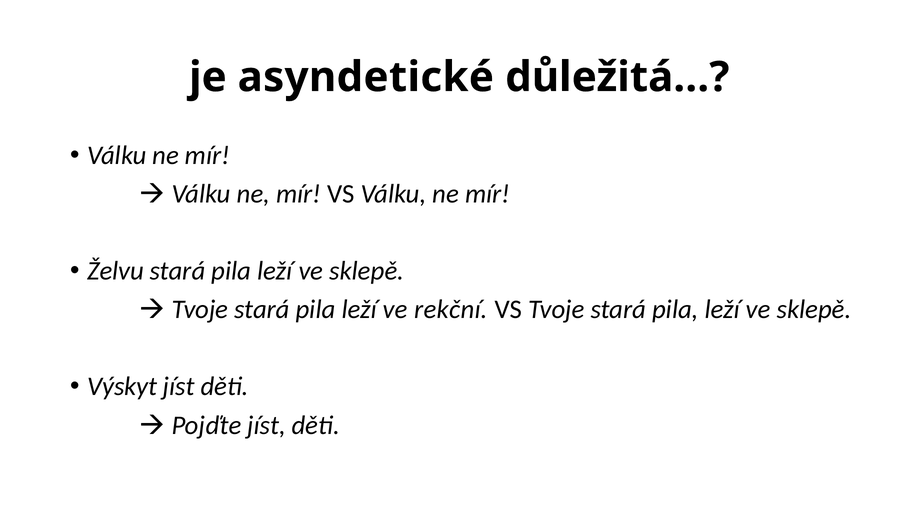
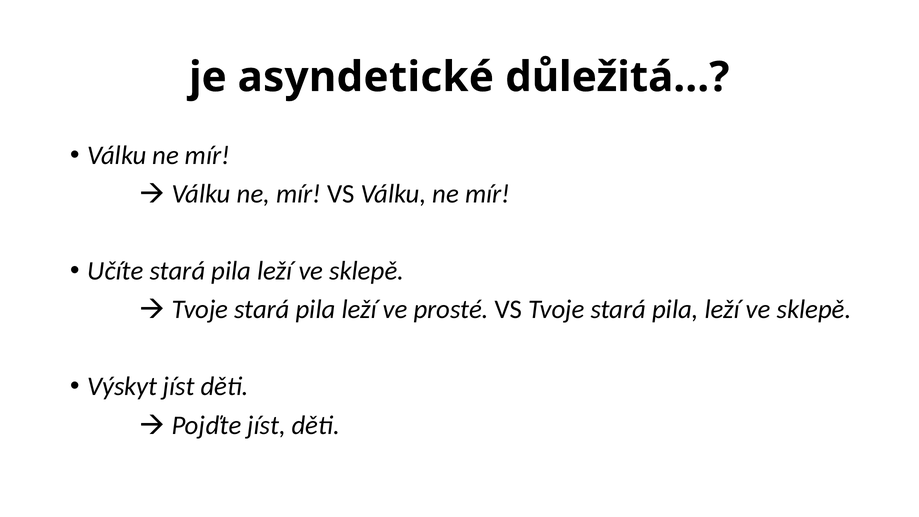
Želvu: Želvu -> Učíte
rekční: rekční -> prosté
